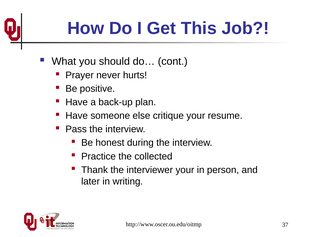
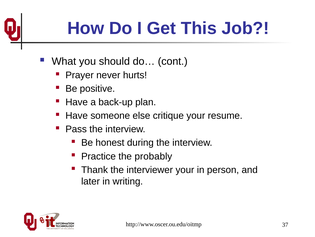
collected: collected -> probably
